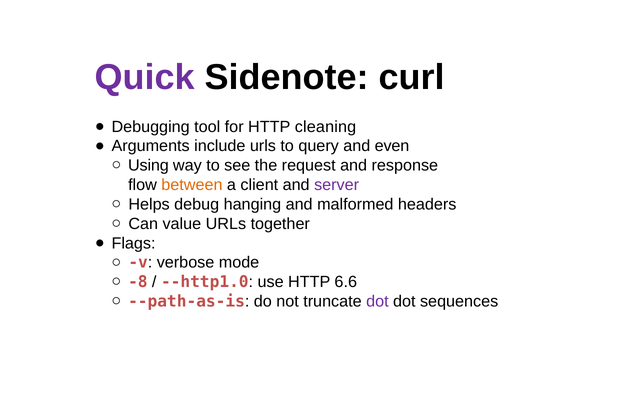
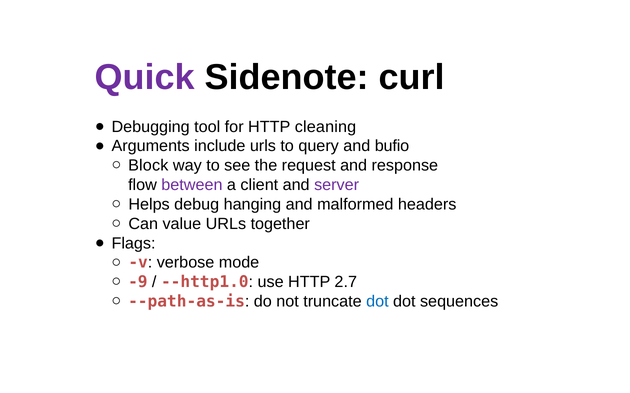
even: even -> bufio
Using: Using -> Block
between colour: orange -> purple
-8: -8 -> -9
6.6: 6.6 -> 2.7
dot at (377, 302) colour: purple -> blue
